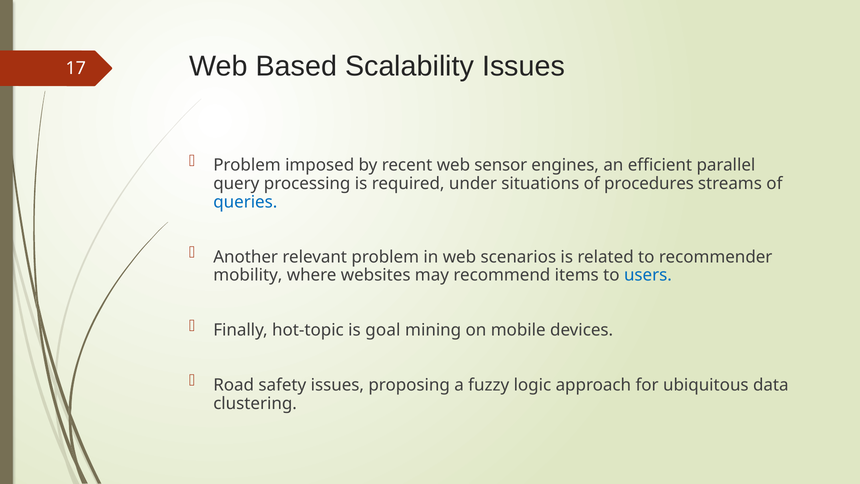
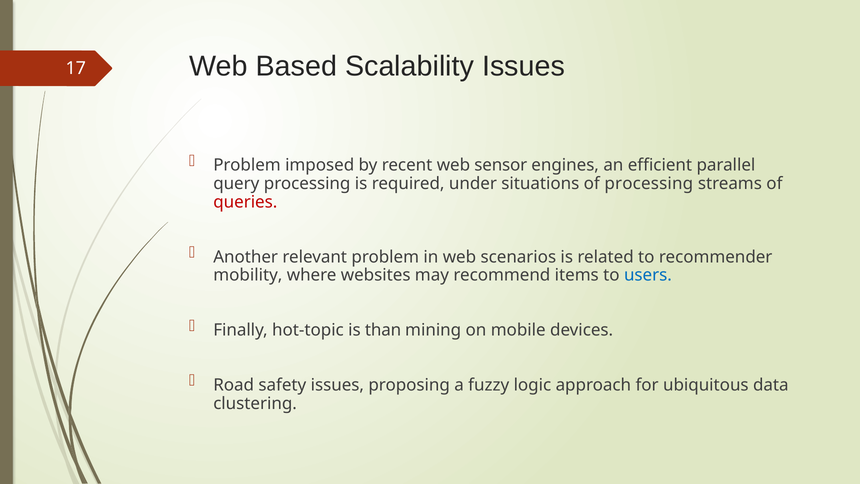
of procedures: procedures -> processing
queries colour: blue -> red
goal: goal -> than
